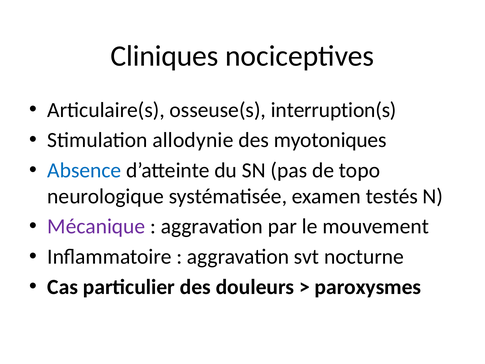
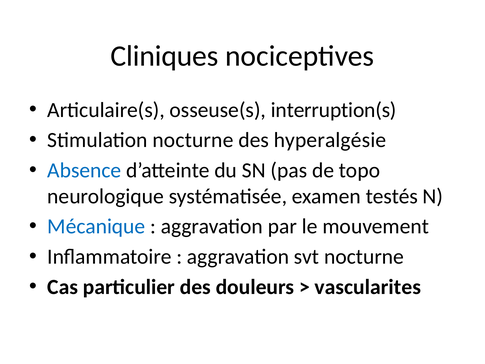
Stimulation allodynie: allodynie -> nocturne
myotoniques: myotoniques -> hyperalgésie
Mécanique colour: purple -> blue
paroxysmes: paroxysmes -> vascularites
